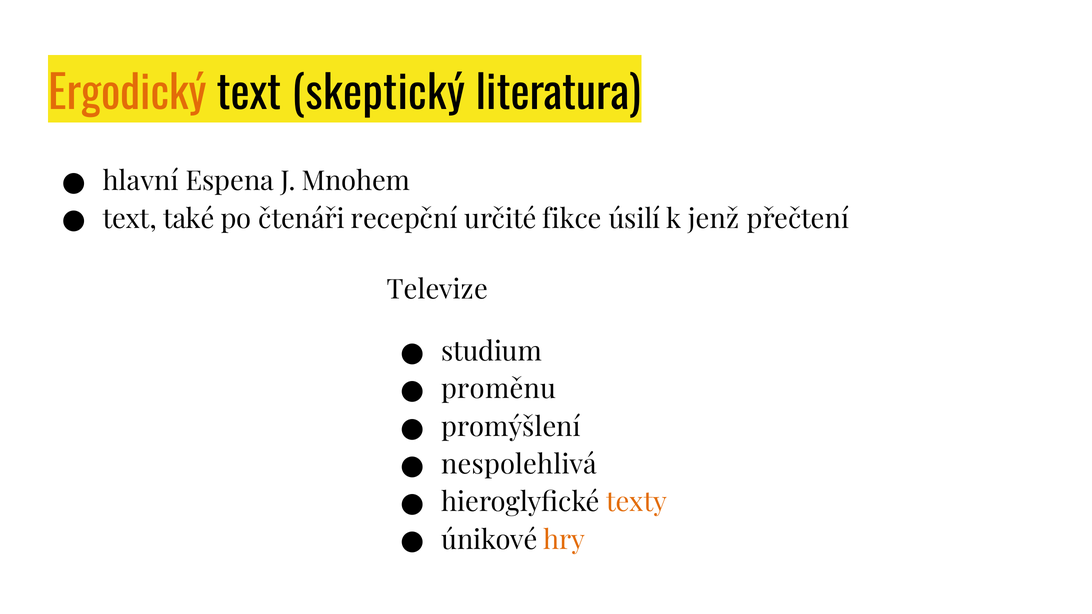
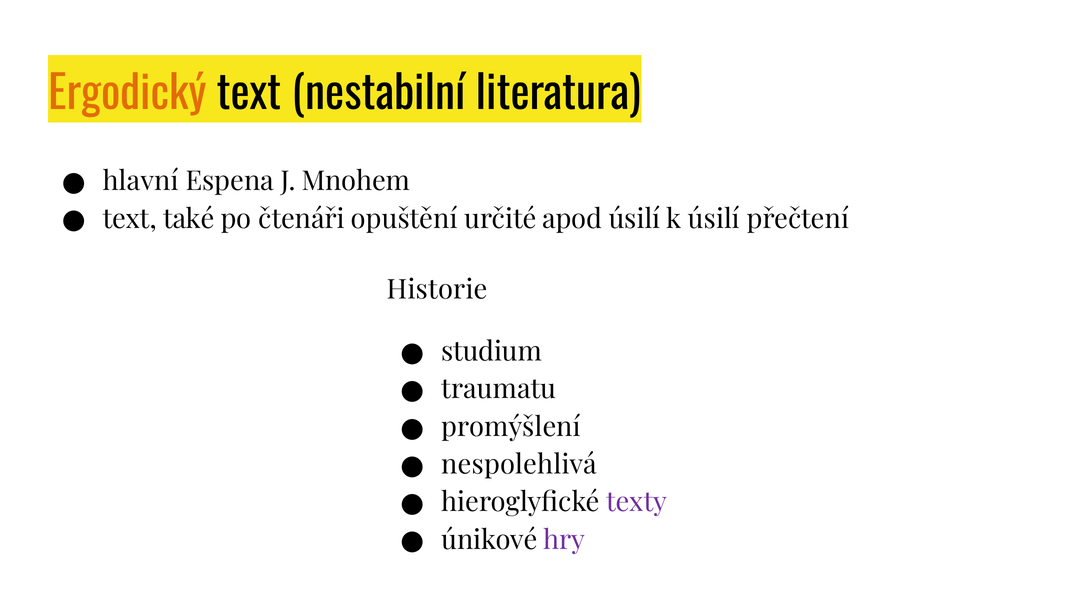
skeptický: skeptický -> nestabilní
recepční: recepční -> opuštění
fikce: fikce -> apod
k jenž: jenž -> úsilí
Televize: Televize -> Historie
proměnu: proměnu -> traumatu
texty colour: orange -> purple
hry colour: orange -> purple
